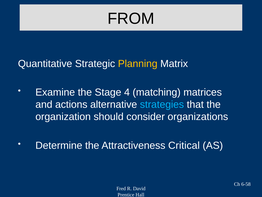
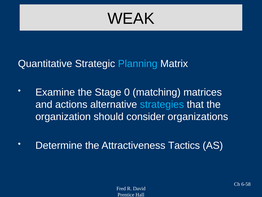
FROM: FROM -> WEAK
Planning colour: yellow -> light blue
4: 4 -> 0
Critical: Critical -> Tactics
